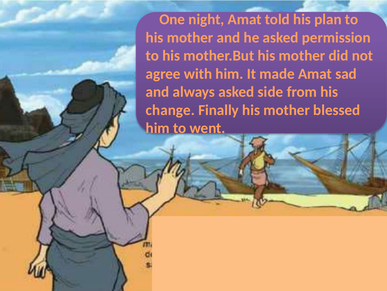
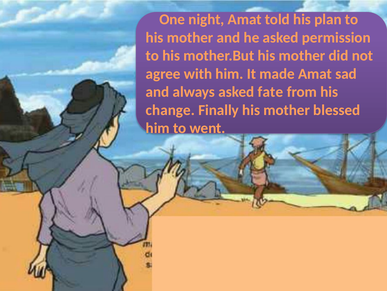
side: side -> fate
